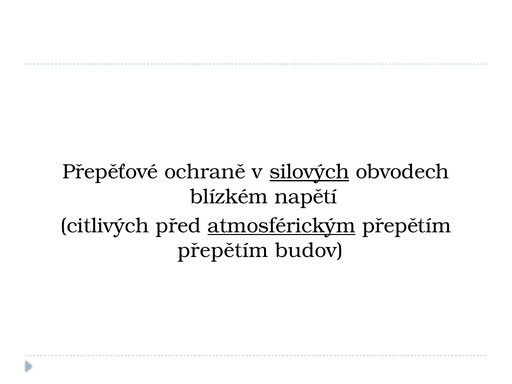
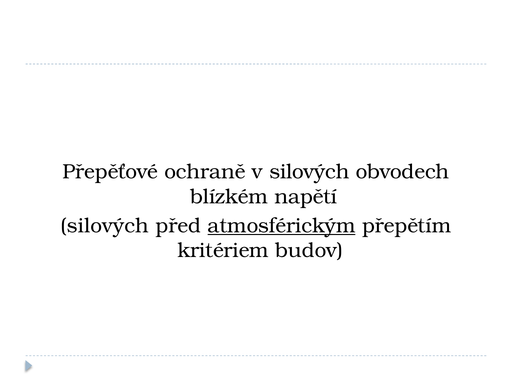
silových at (309, 172) underline: present -> none
citlivých at (105, 226): citlivých -> silových
přepětím at (223, 250): přepětím -> kritériem
